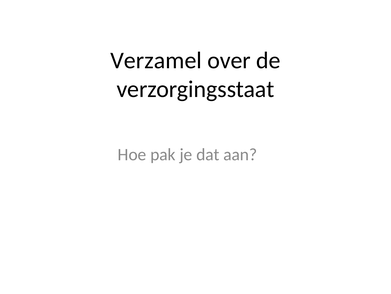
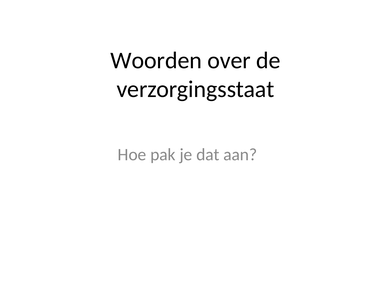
Verzamel: Verzamel -> Woorden
